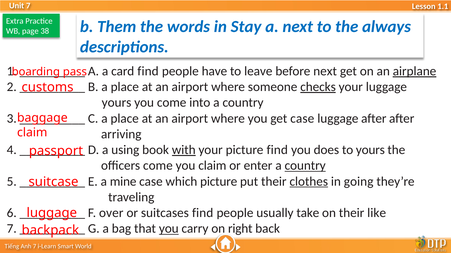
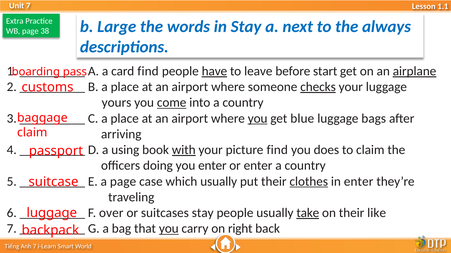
Them: Them -> Large
have underline: none -> present
before next: next -> start
come at (172, 103) underline: none -> present
you at (258, 119) underline: none -> present
get case: case -> blue
luggage after: after -> bags
to yours: yours -> claim
officers come: come -> doing
you claim: claim -> enter
country at (305, 166) underline: present -> none
a mine: mine -> page
which picture: picture -> usually
in going: going -> enter
suitcases find: find -> stay
take underline: none -> present
